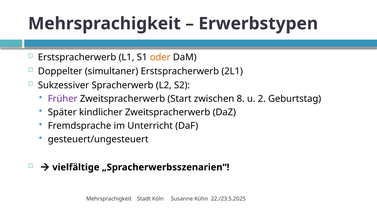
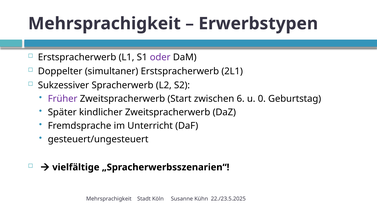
oder colour: orange -> purple
8: 8 -> 6
2: 2 -> 0
